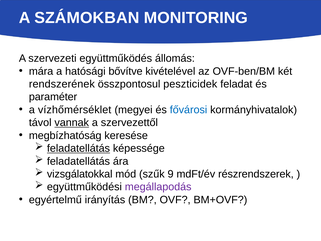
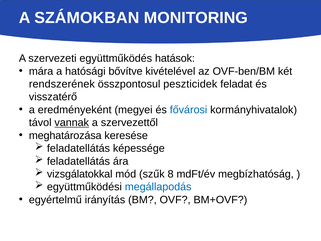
állomás: állomás -> hatások
paraméter: paraméter -> visszatérő
vízhőmérséklet: vízhőmérséklet -> eredményeként
megbízhatóság: megbízhatóság -> meghatározása
feladatellátás at (78, 148) underline: present -> none
9: 9 -> 8
részrendszerek: részrendszerek -> megbízhatóság
megállapodás colour: purple -> blue
